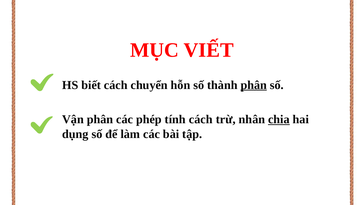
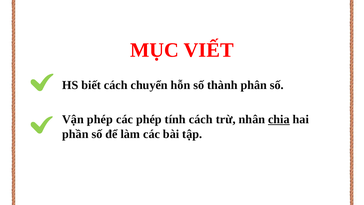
phân at (254, 85) underline: present -> none
Vận phân: phân -> phép
dụng: dụng -> phần
